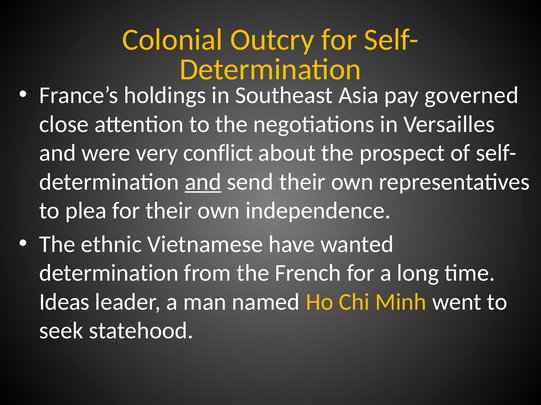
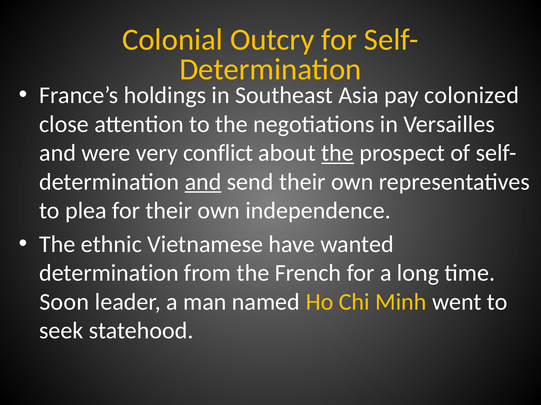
governed: governed -> colonized
the at (338, 153) underline: none -> present
Ideas: Ideas -> Soon
